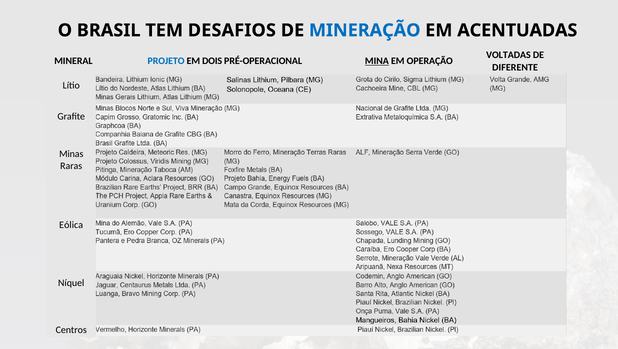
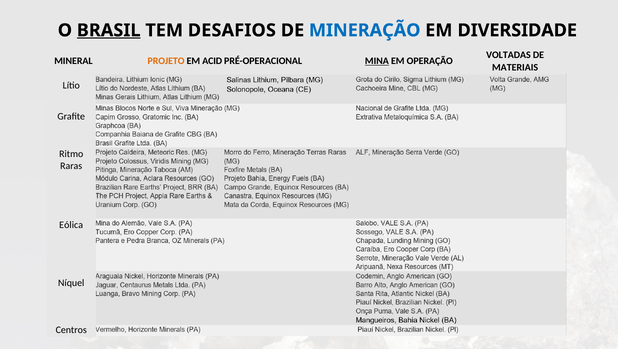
BRASIL underline: none -> present
ACENTUADAS: ACENTUADAS -> DIVERSIDADE
PROJETO colour: blue -> orange
DOIS: DOIS -> ACID
DIFERENTE: DIFERENTE -> MATERIAIS
Minas: Minas -> Ritmo
